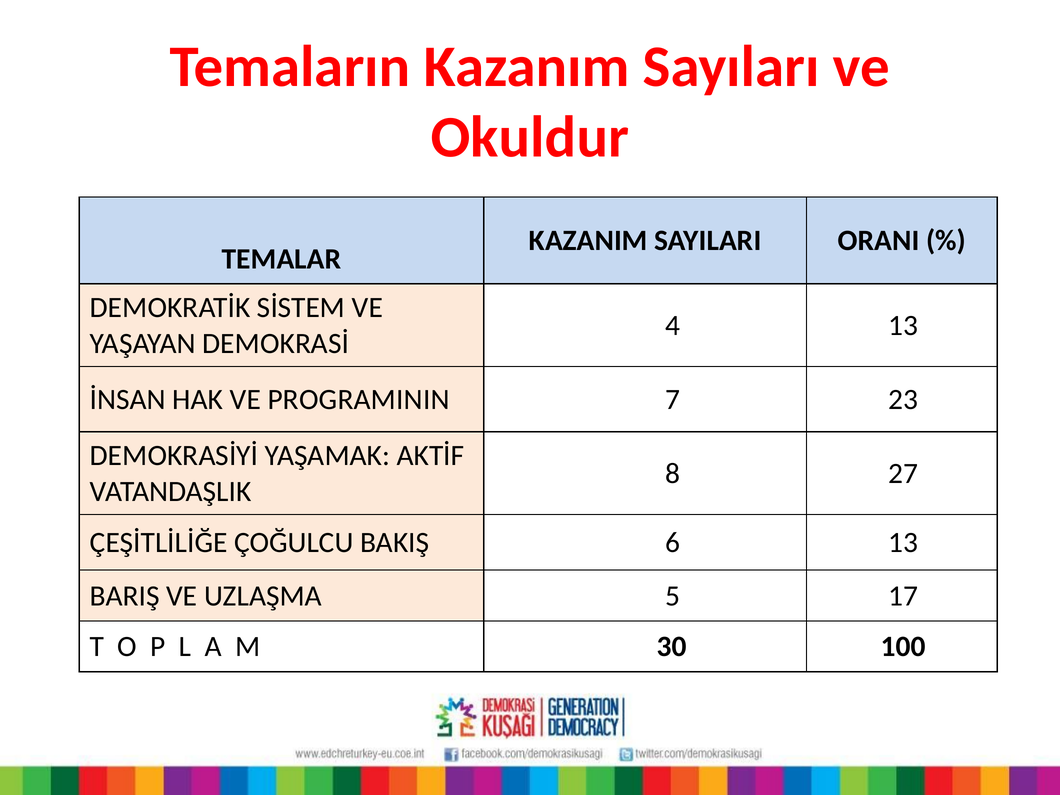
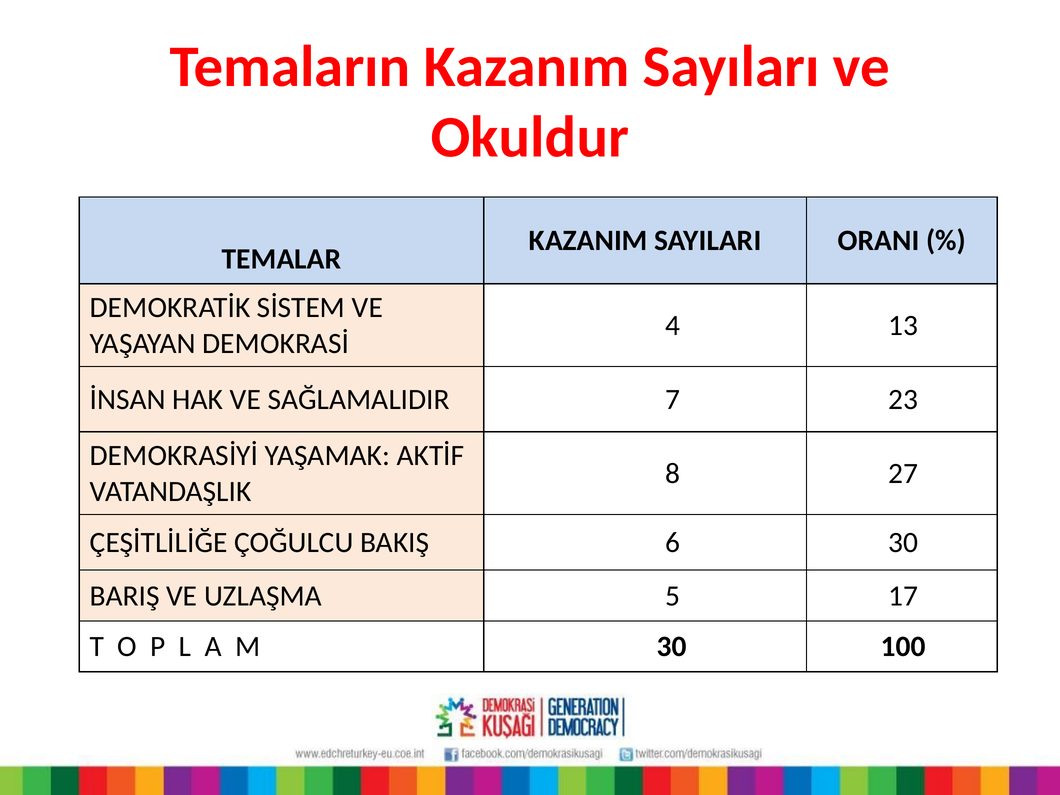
PROGRAMININ: PROGRAMININ -> SAĞLAMALIDIR
6 13: 13 -> 30
